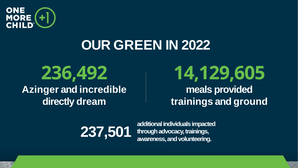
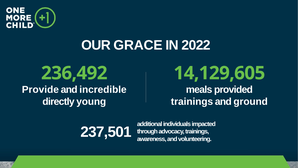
GREEN: GREEN -> GRACE
Azinger: Azinger -> Provide
dream: dream -> young
